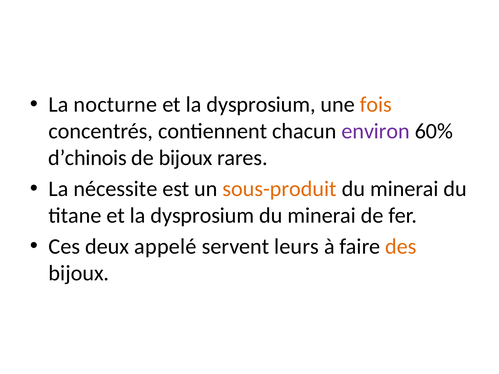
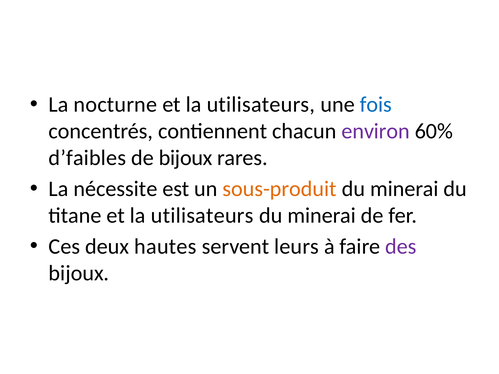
dysprosium at (261, 105): dysprosium -> utilisateurs
fois colour: orange -> blue
d’chinois: d’chinois -> d’faibles
titane et la dysprosium: dysprosium -> utilisateurs
appelé: appelé -> hautes
des colour: orange -> purple
